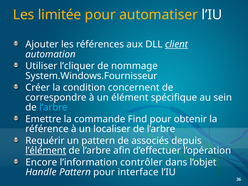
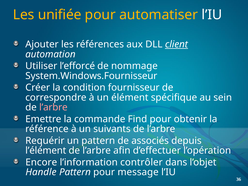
limitée: limitée -> unifiée
l’cliquer: l’cliquer -> l’efforcé
concernent: concernent -> fournisseur
l’arbre at (53, 107) colour: light blue -> pink
localiser: localiser -> suivants
l’élément underline: present -> none
interface: interface -> message
